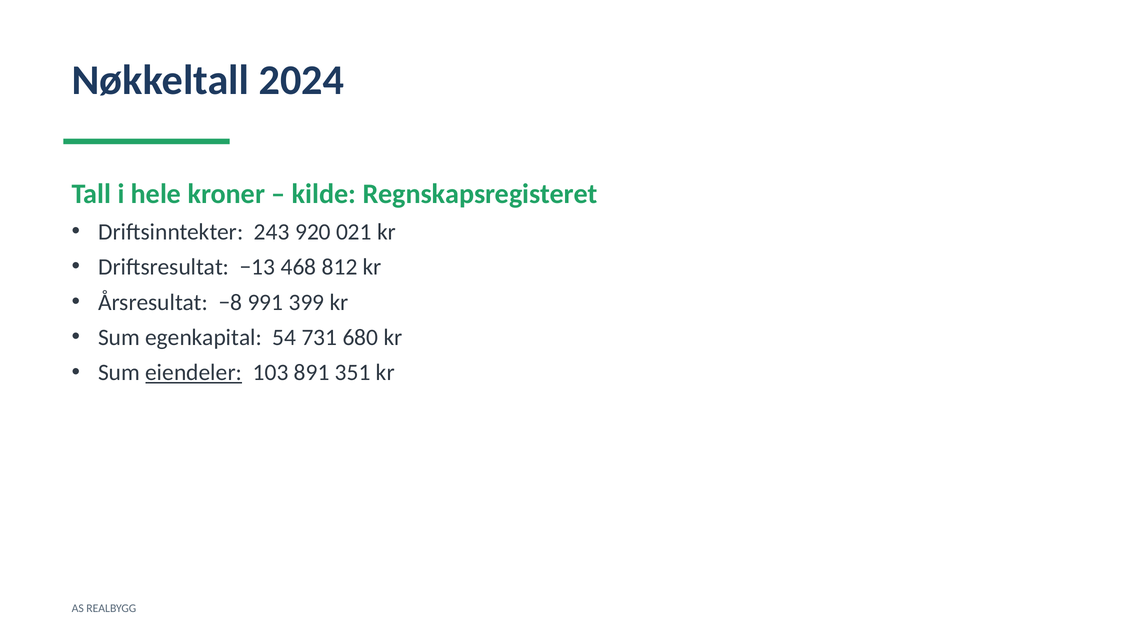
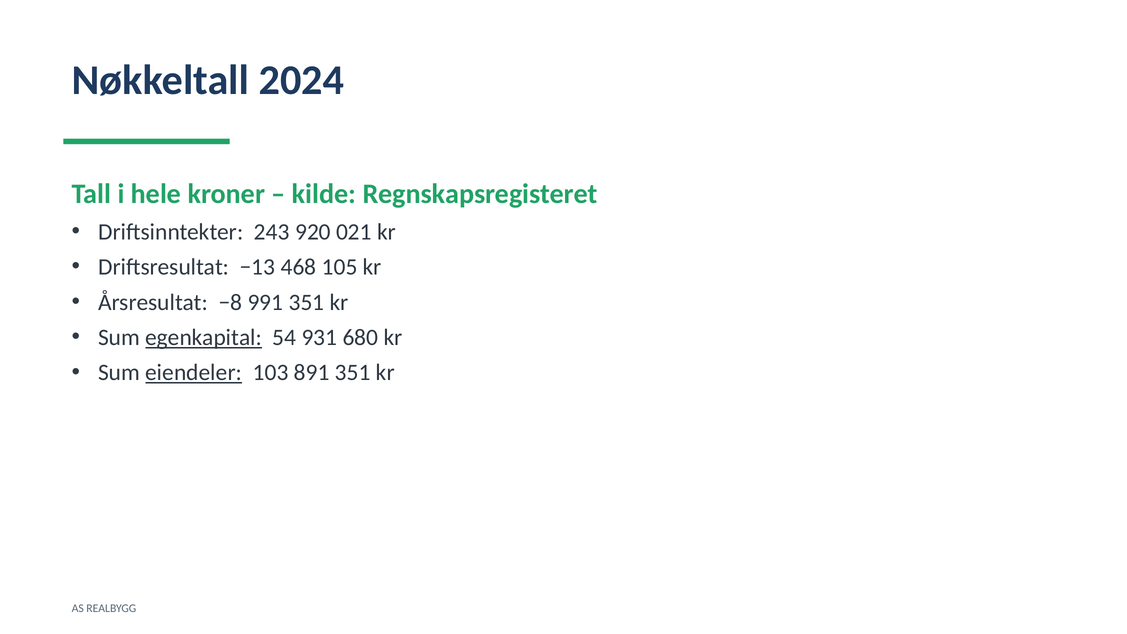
812: 812 -> 105
991 399: 399 -> 351
egenkapital underline: none -> present
731: 731 -> 931
